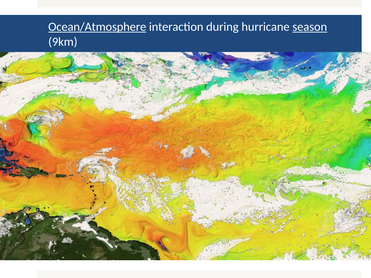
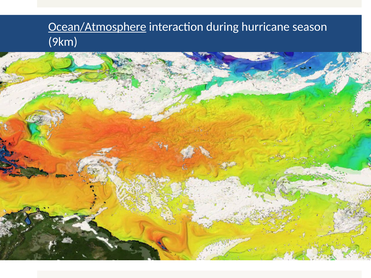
season underline: present -> none
